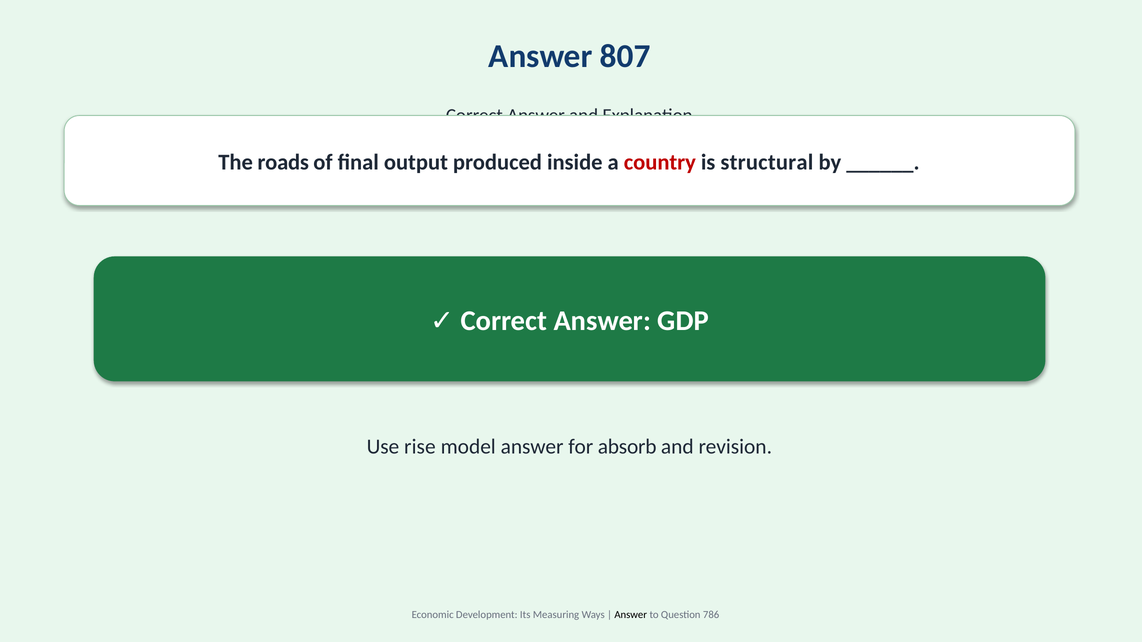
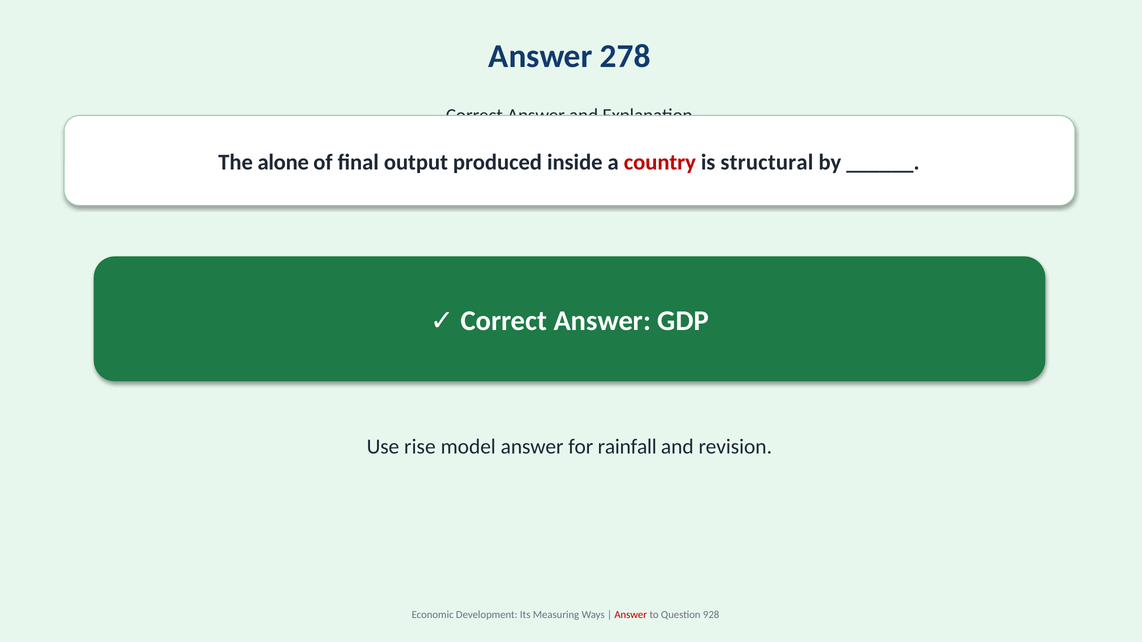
807: 807 -> 278
roads: roads -> alone
absorb: absorb -> rainfall
Answer at (631, 615) colour: black -> red
786: 786 -> 928
